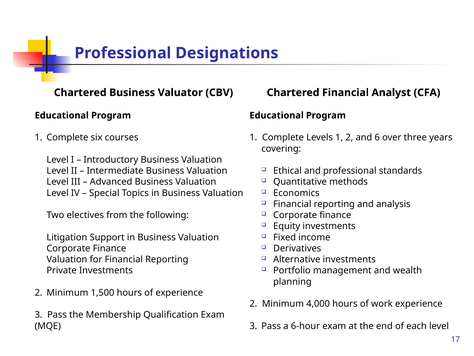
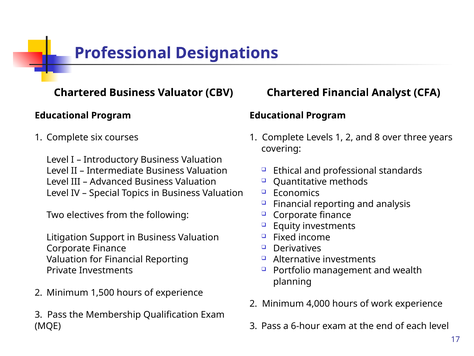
6: 6 -> 8
